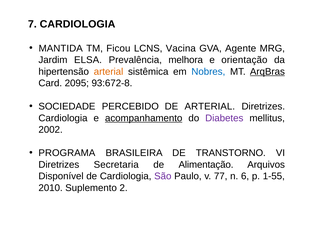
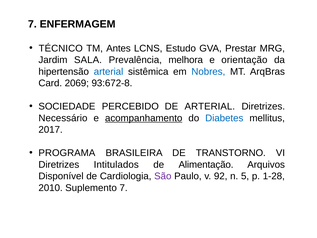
7 CARDIOLOGIA: CARDIOLOGIA -> ENFERMAGEM
MANTIDA: MANTIDA -> TÉCNICO
Ficou: Ficou -> Antes
Vacina: Vacina -> Estudo
Agente: Agente -> Prestar
ELSA: ELSA -> SALA
arterial at (109, 72) colour: orange -> blue
ArqBras underline: present -> none
2095: 2095 -> 2069
Cardiologia at (63, 118): Cardiologia -> Necessário
Diabetes colour: purple -> blue
2002: 2002 -> 2017
Secretaria: Secretaria -> Intitulados
77: 77 -> 92
6: 6 -> 5
1-55: 1-55 -> 1-28
Suplemento 2: 2 -> 7
